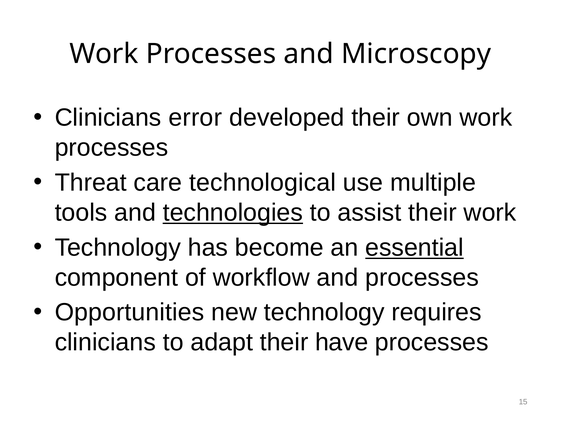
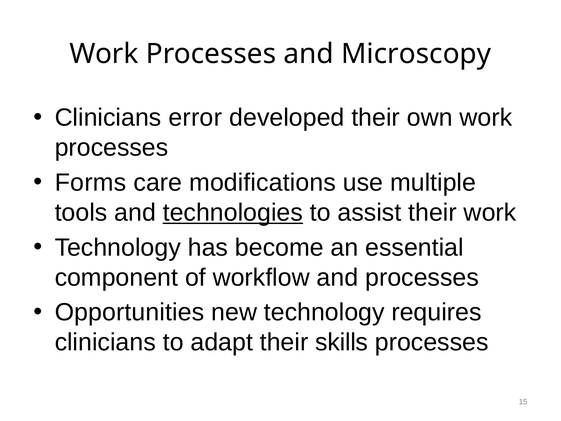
Threat: Threat -> Forms
technological: technological -> modifications
essential underline: present -> none
have: have -> skills
